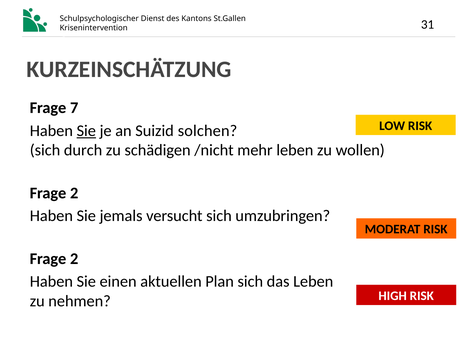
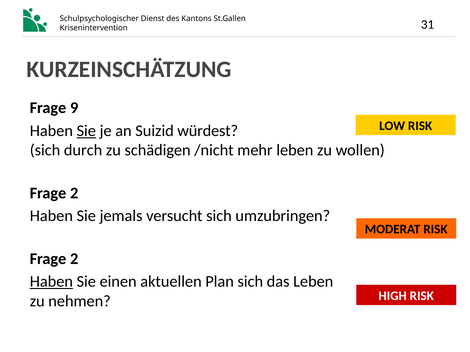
7: 7 -> 9
solchen: solchen -> würdest
Haben at (51, 282) underline: none -> present
